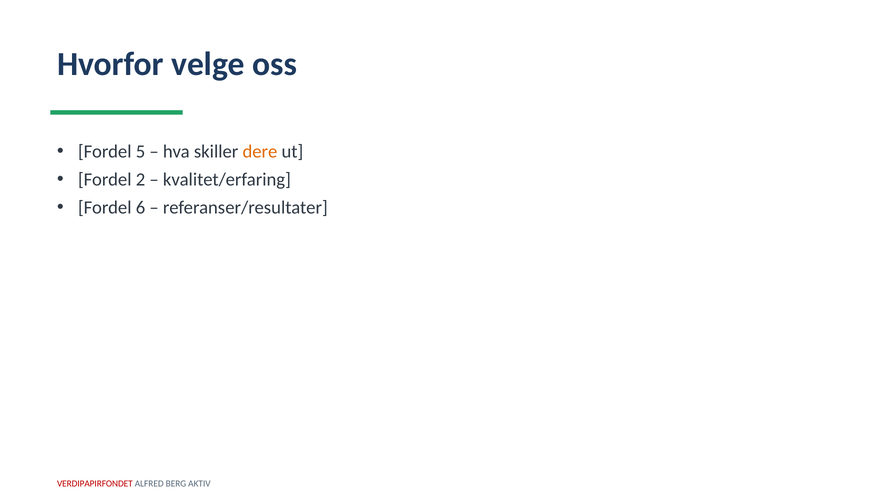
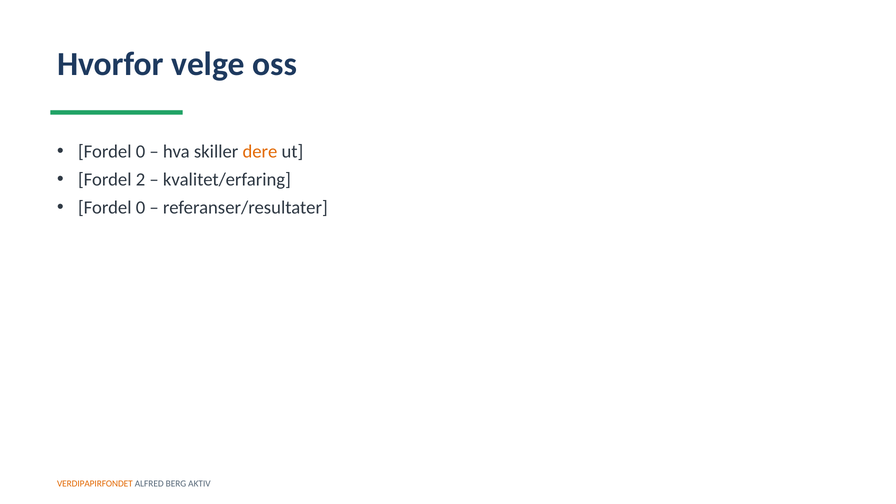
5 at (141, 152): 5 -> 0
6 at (141, 208): 6 -> 0
VERDIPAPIRFONDET colour: red -> orange
